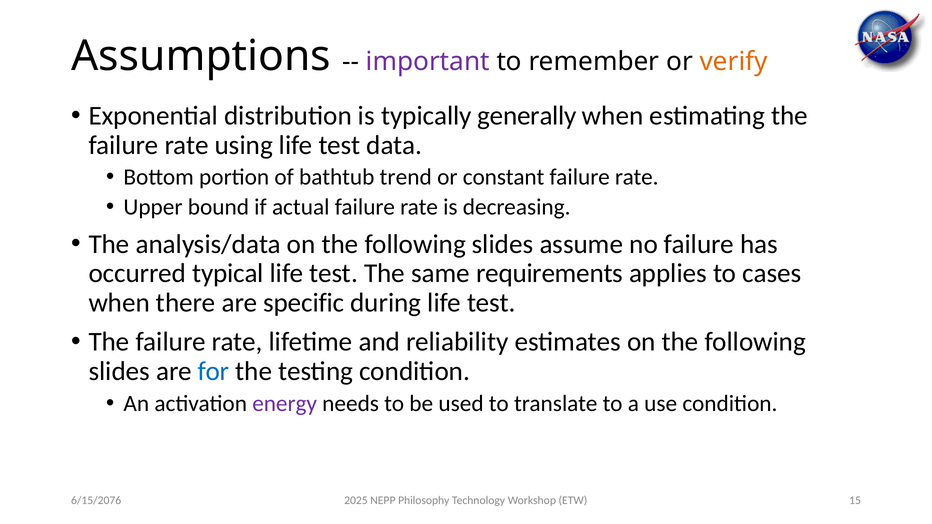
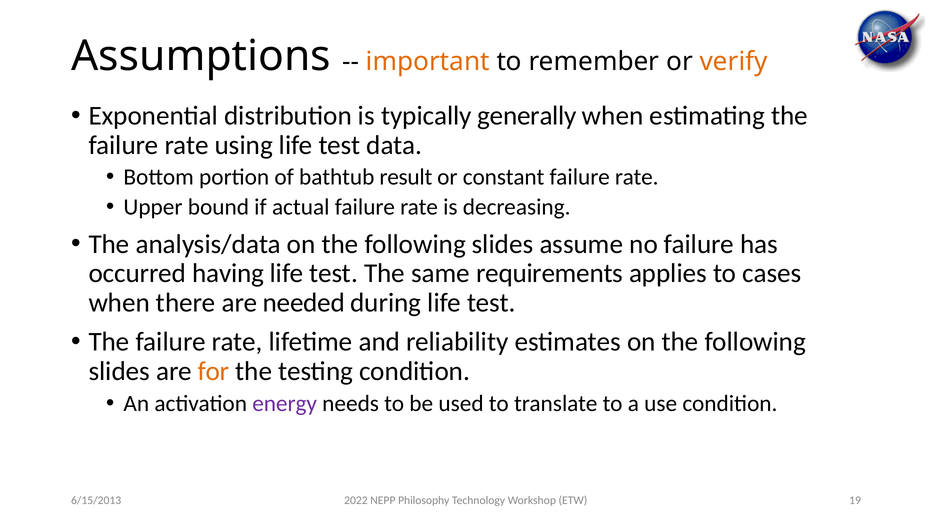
important colour: purple -> orange
trend: trend -> result
typical: typical -> having
specific: specific -> needed
for colour: blue -> orange
2025: 2025 -> 2022
15: 15 -> 19
6/15/2076: 6/15/2076 -> 6/15/2013
